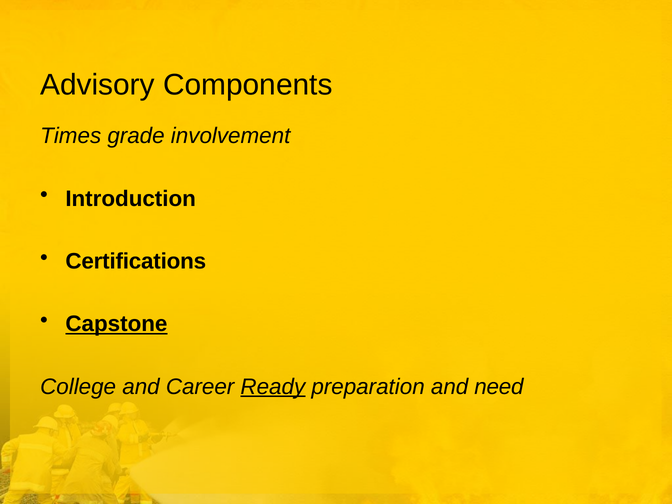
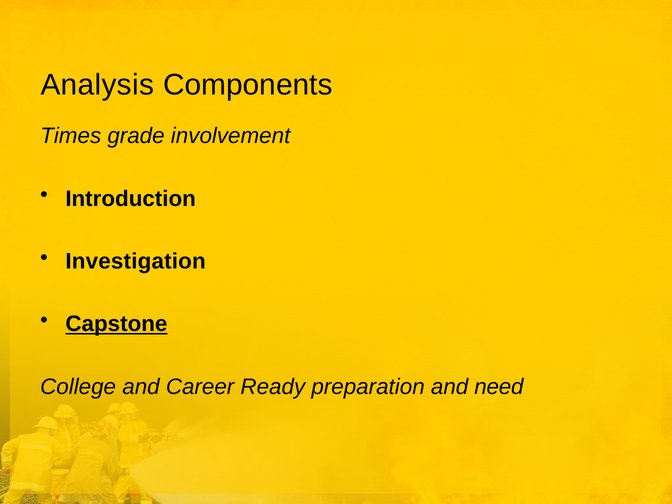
Advisory: Advisory -> Analysis
Certifications: Certifications -> Investigation
Ready underline: present -> none
